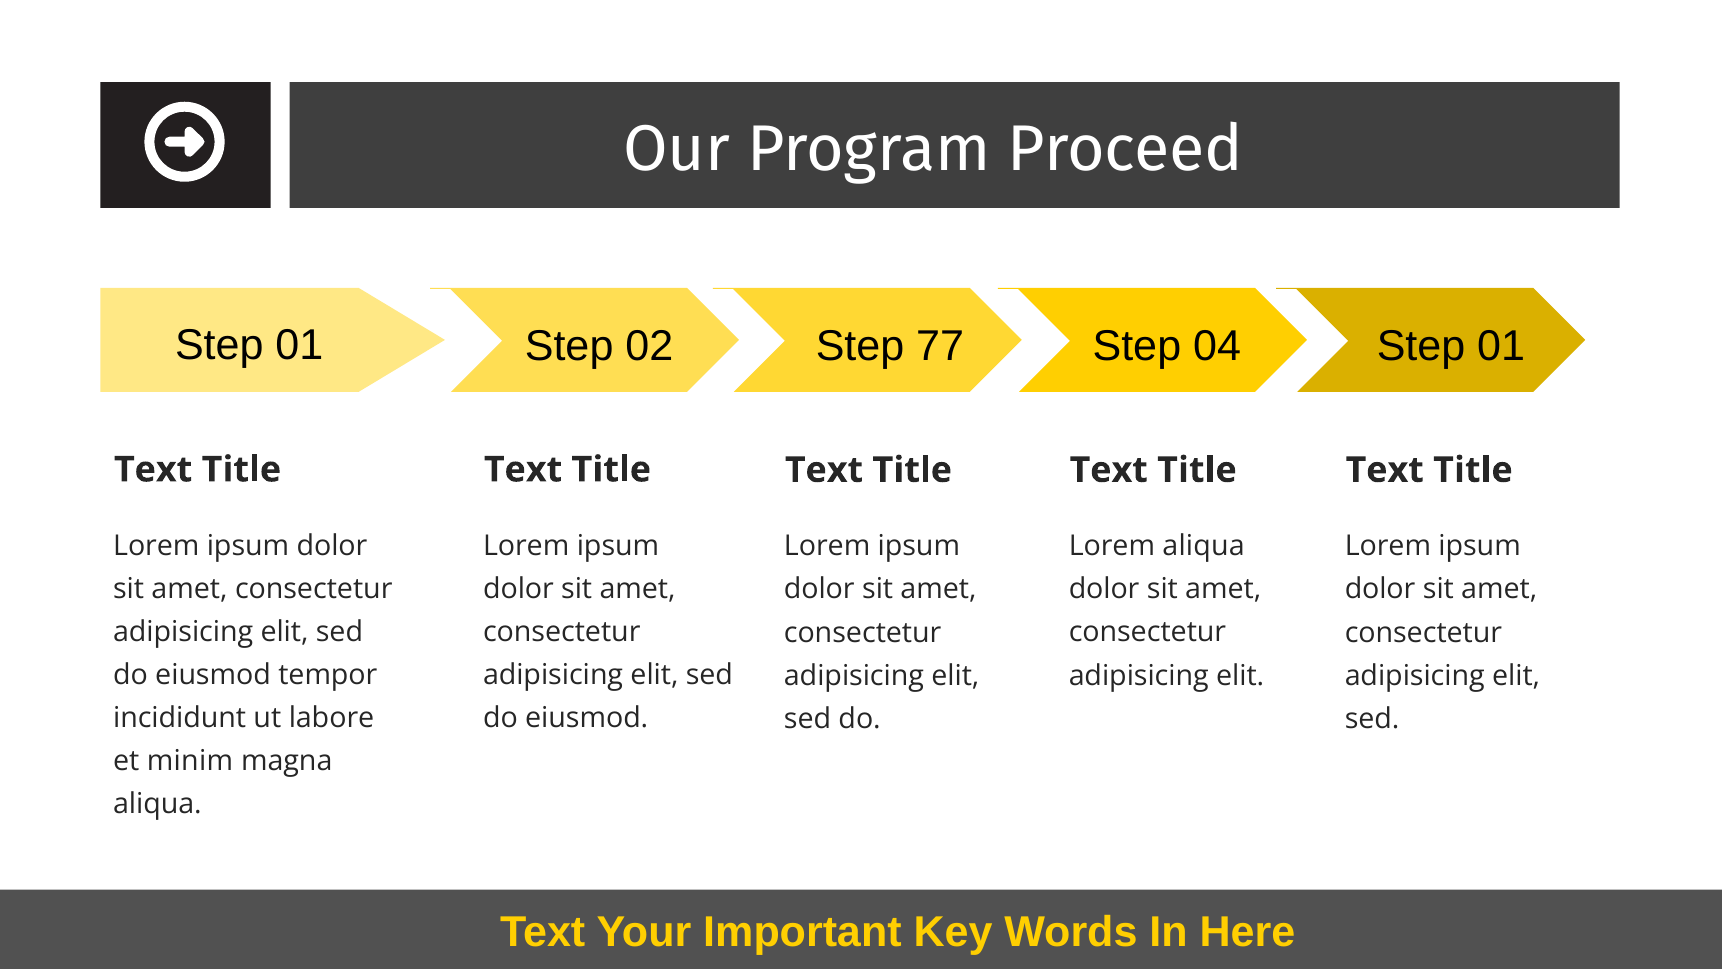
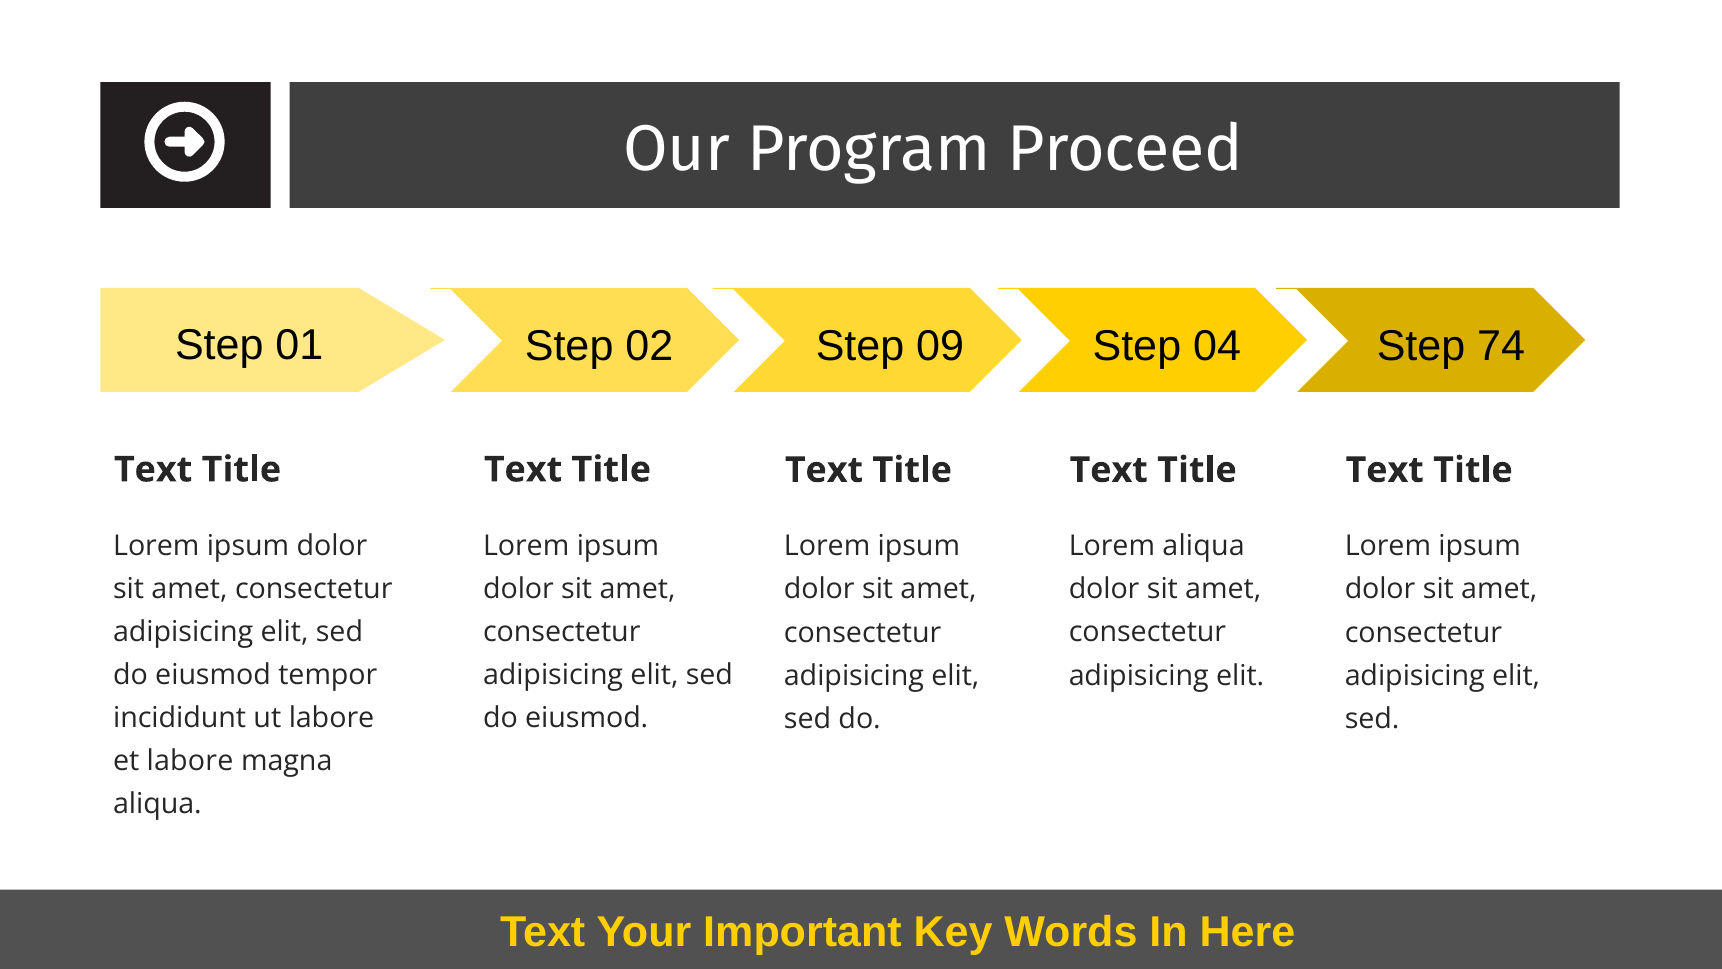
77: 77 -> 09
04 Step 01: 01 -> 74
et minim: minim -> labore
